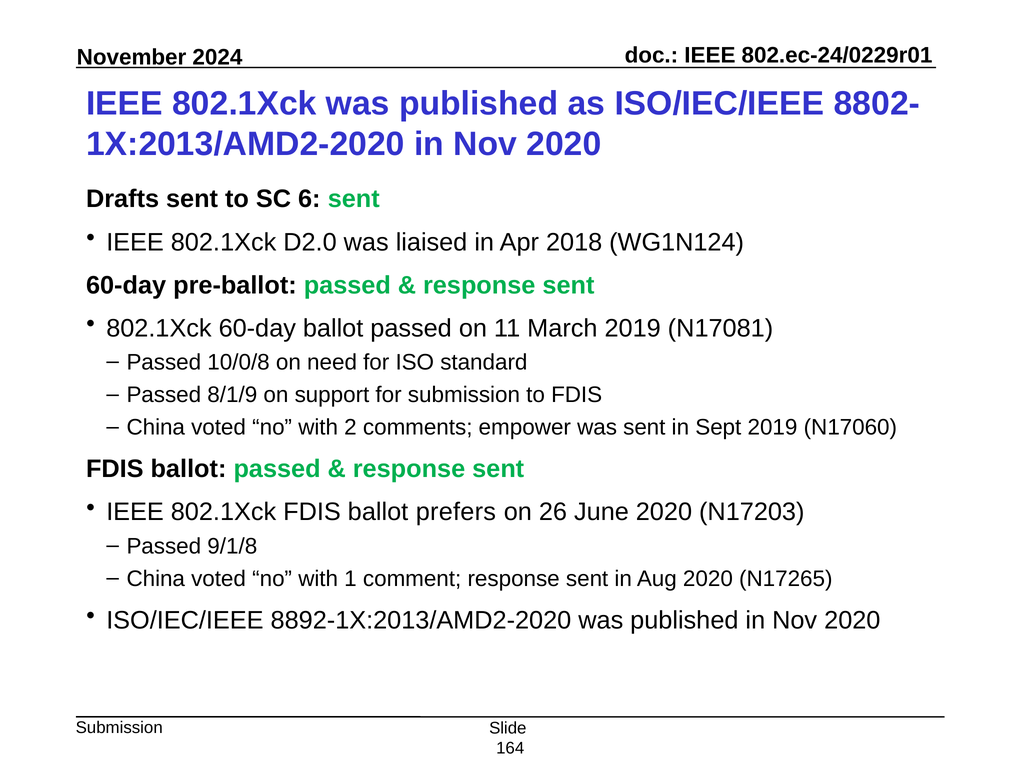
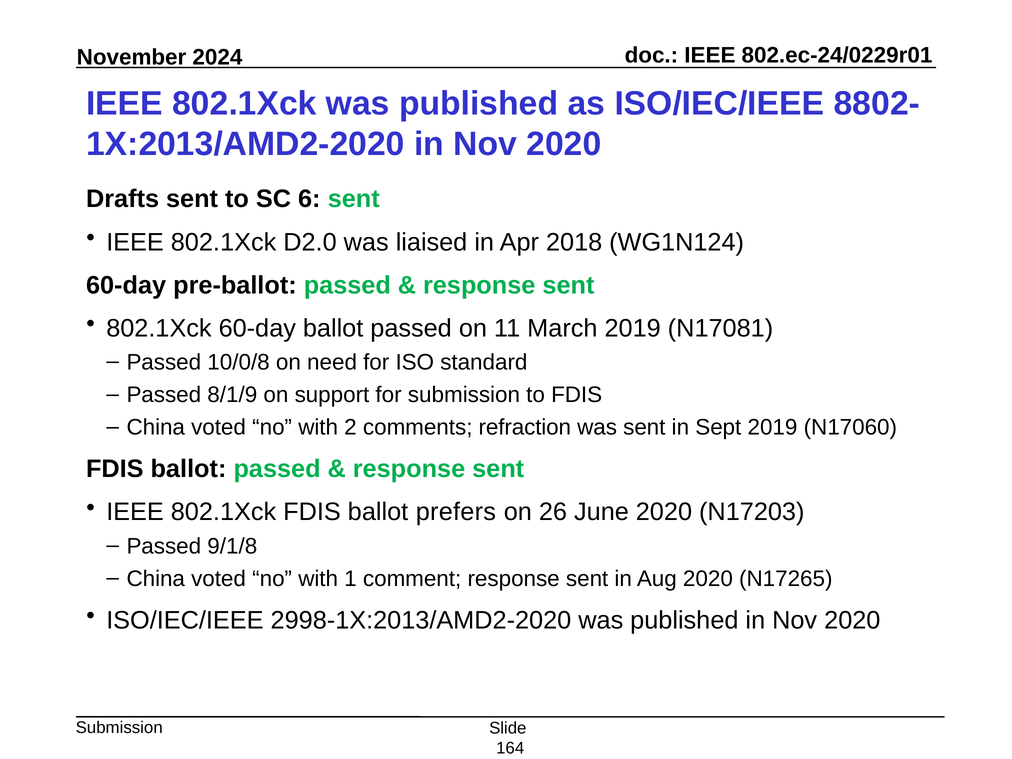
empower: empower -> refraction
8892-1X:2013/AMD2-2020: 8892-1X:2013/AMD2-2020 -> 2998-1X:2013/AMD2-2020
